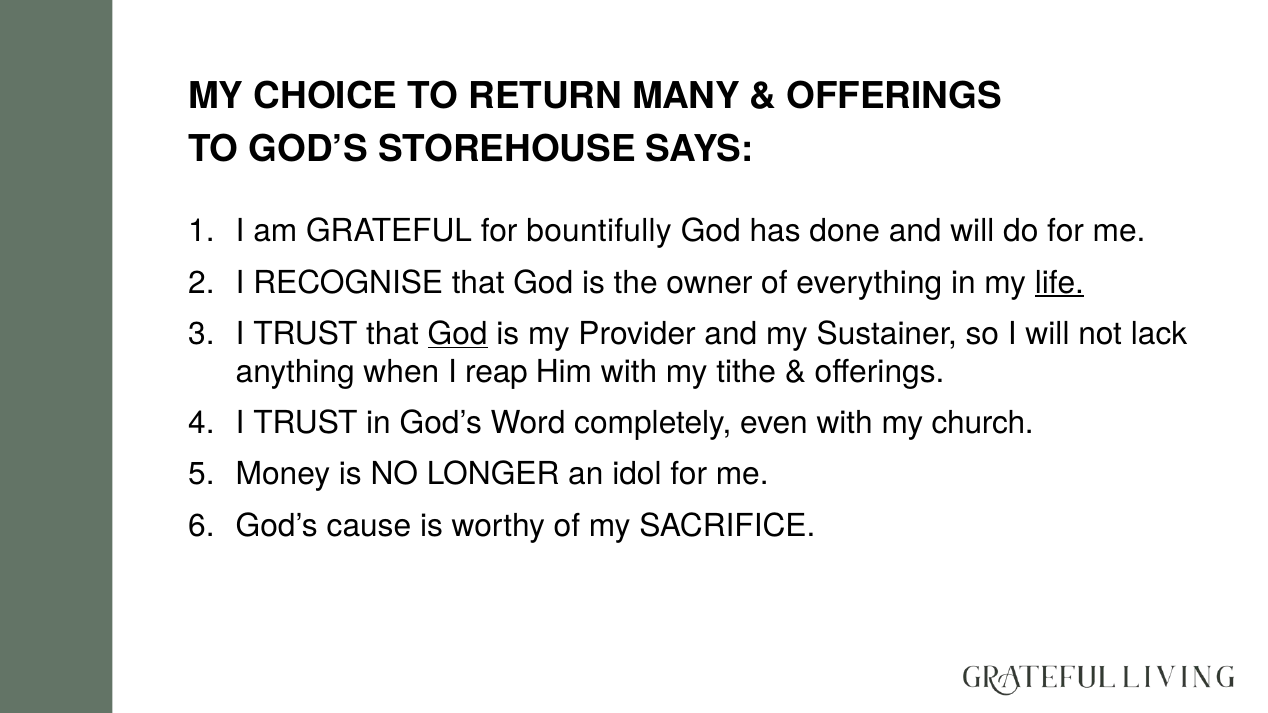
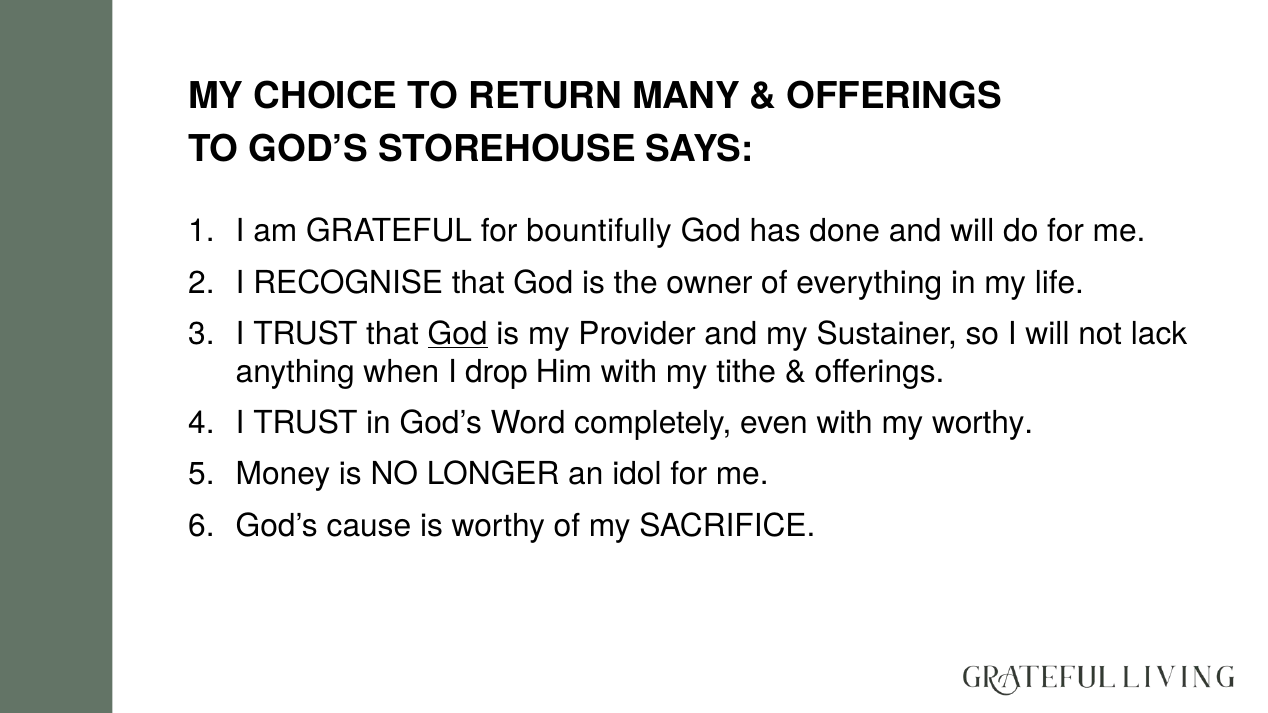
life underline: present -> none
reap: reap -> drop
my church: church -> worthy
